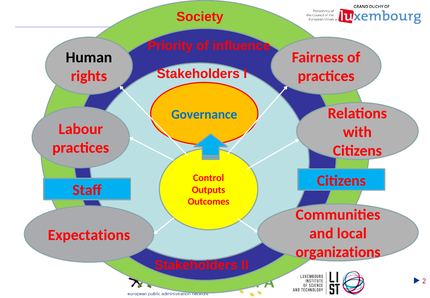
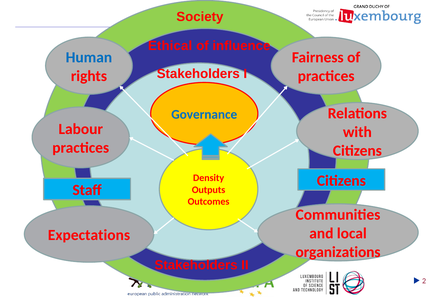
Priority: Priority -> Ethical
Human colour: black -> blue
Control: Control -> Density
